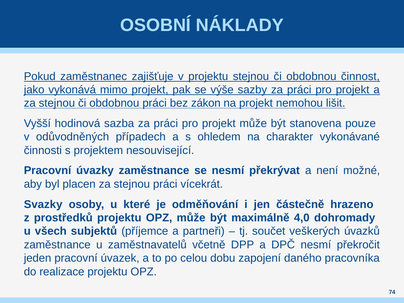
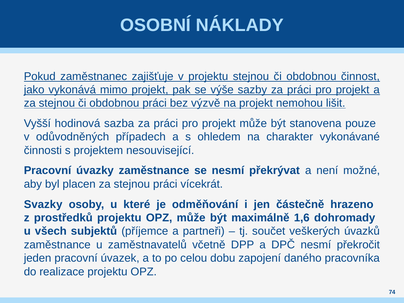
zákon: zákon -> výzvě
4,0: 4,0 -> 1,6
